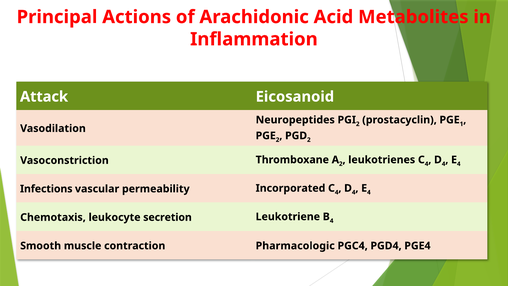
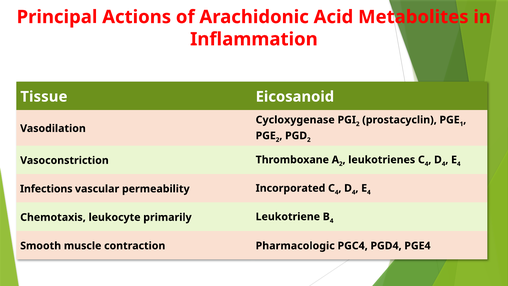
Attack: Attack -> Tissue
Neuropeptides: Neuropeptides -> Cycloxygenase
secretion: secretion -> primarily
